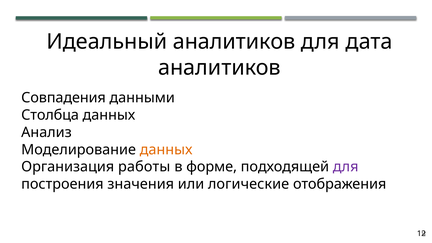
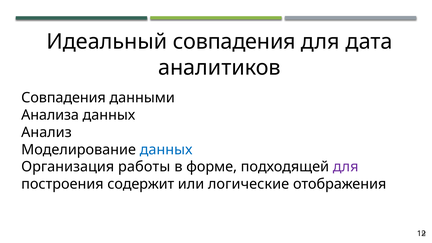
Идеальный аналитиков: аналитиков -> совпадения
Столбца: Столбца -> Анализа
данных at (166, 150) colour: orange -> blue
значения: значения -> содержит
